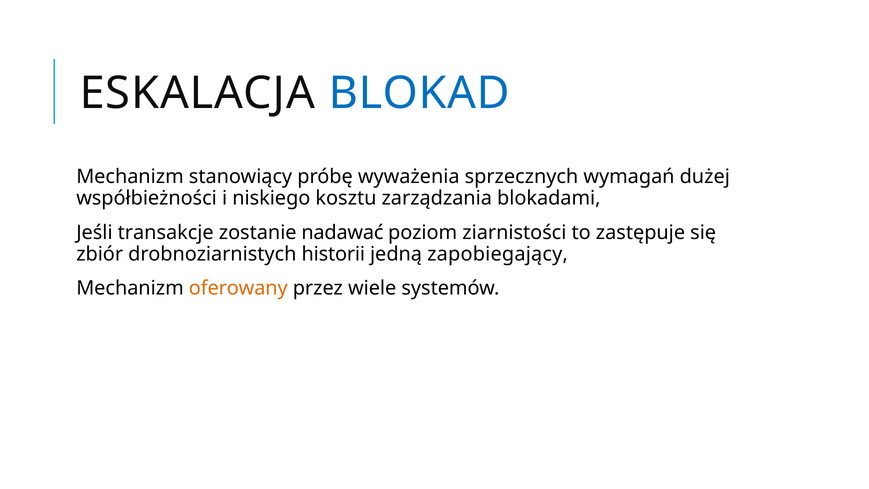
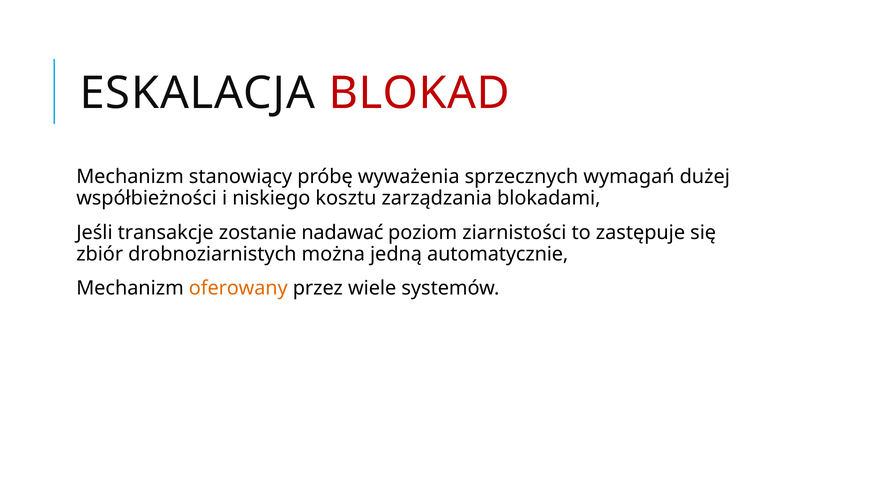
BLOKAD colour: blue -> red
historii: historii -> można
zapobiegający: zapobiegający -> automatycznie
